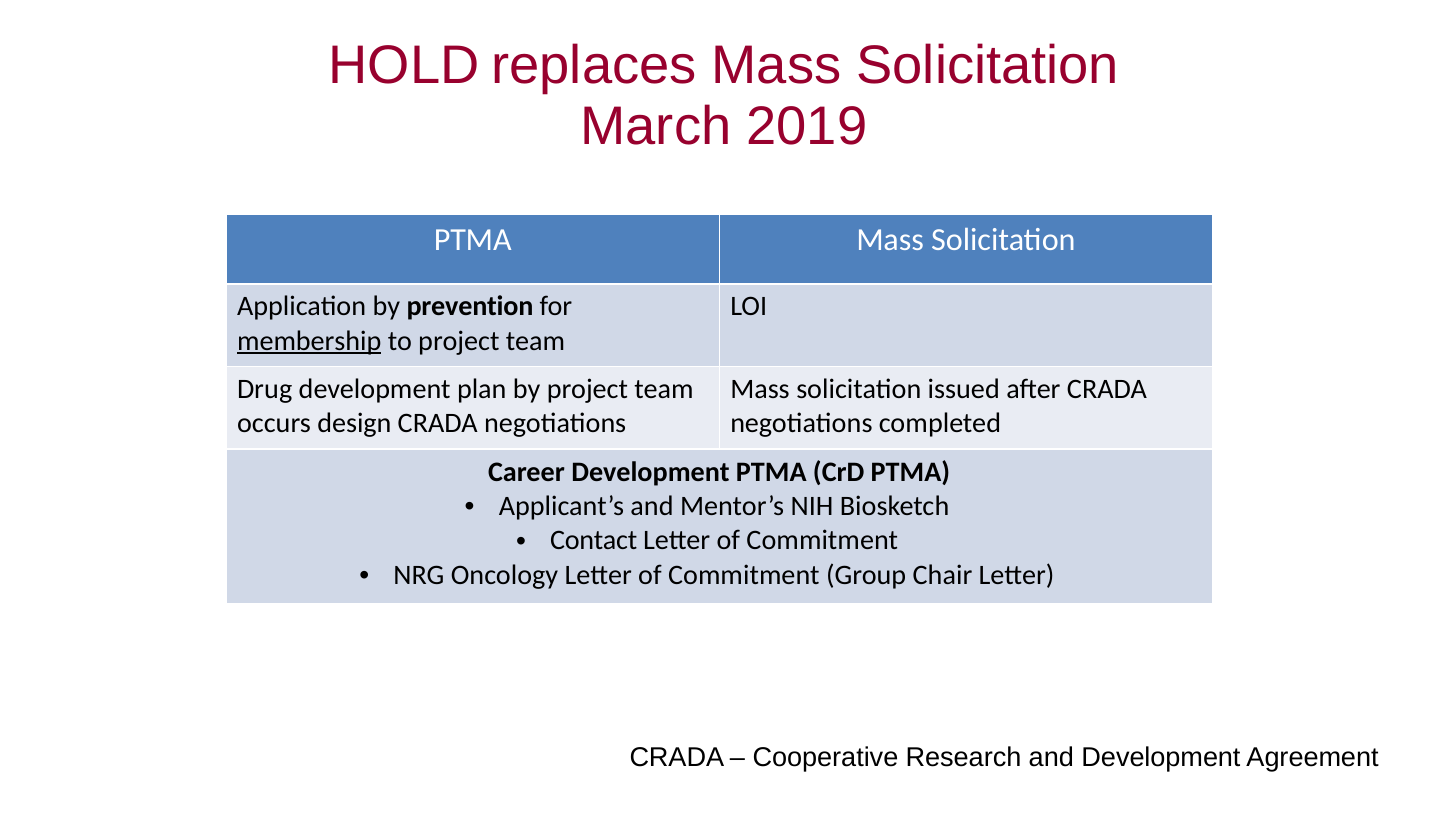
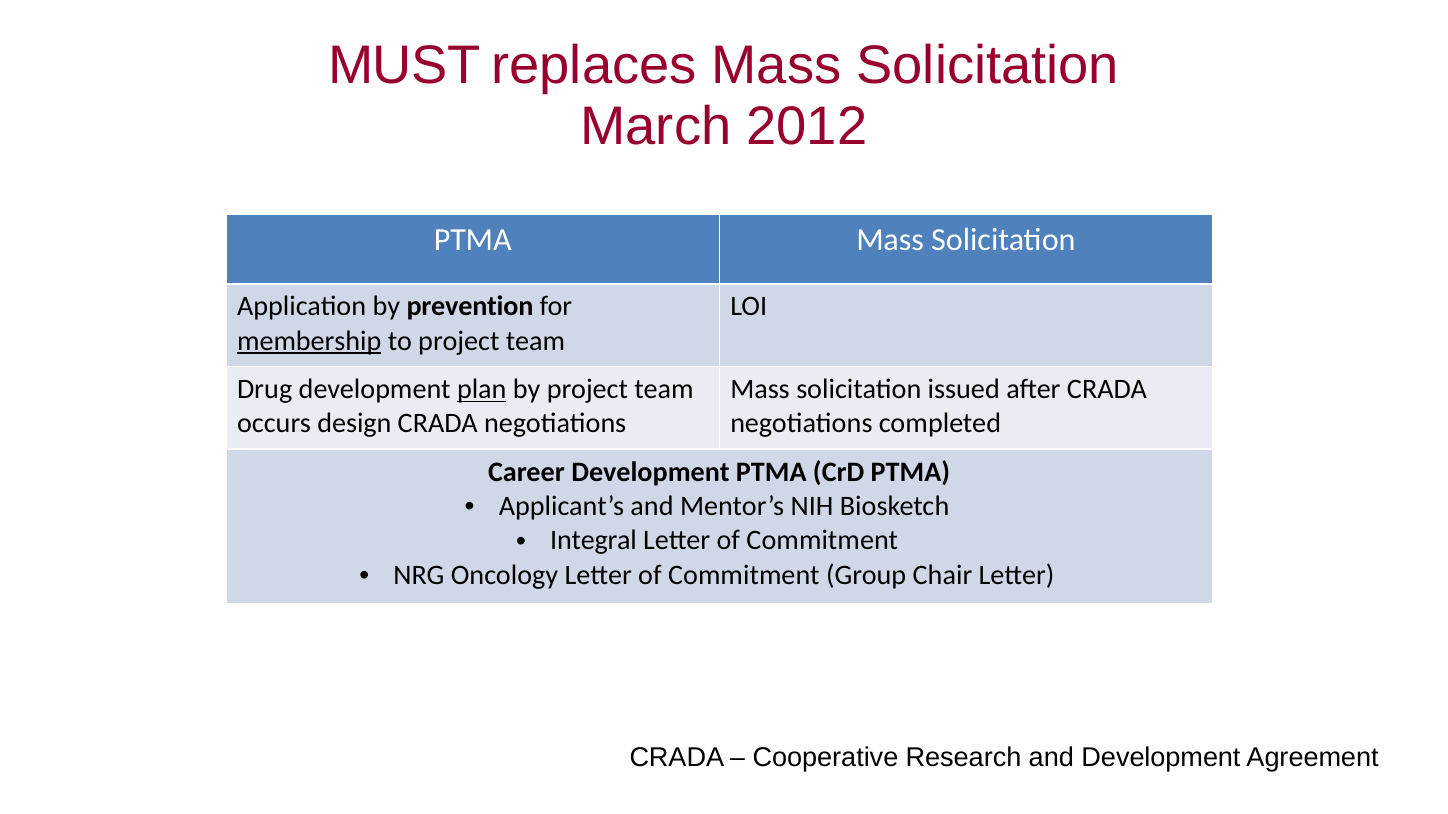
HOLD: HOLD -> MUST
2019: 2019 -> 2012
plan underline: none -> present
Contact: Contact -> Integral
